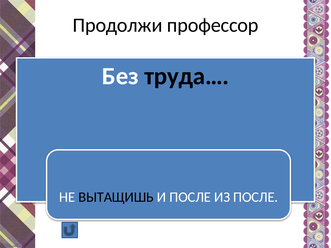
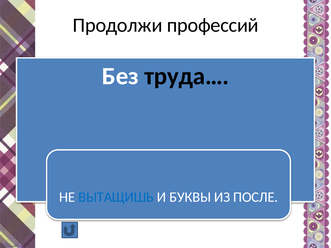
профессор: профессор -> профессий
ВЫТАЩИШЬ colour: black -> blue
И ПОСЛЕ: ПОСЛЕ -> БУКВЫ
